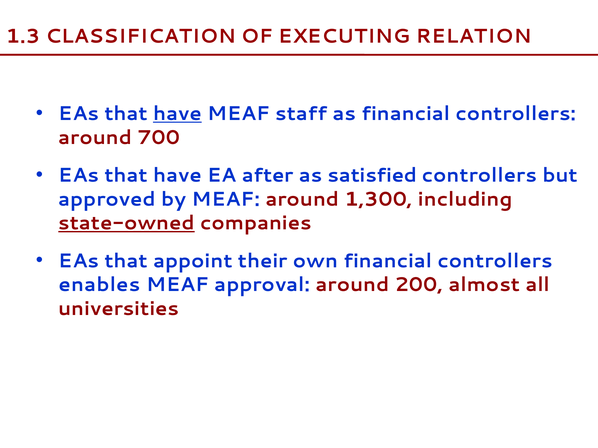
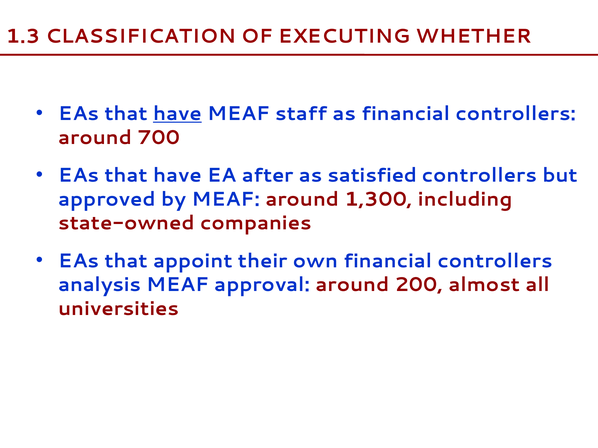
RELATION: RELATION -> WHETHER
state-owned underline: present -> none
enables: enables -> analysis
